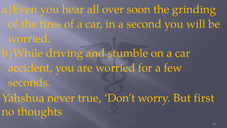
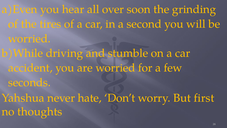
true: true -> hate
